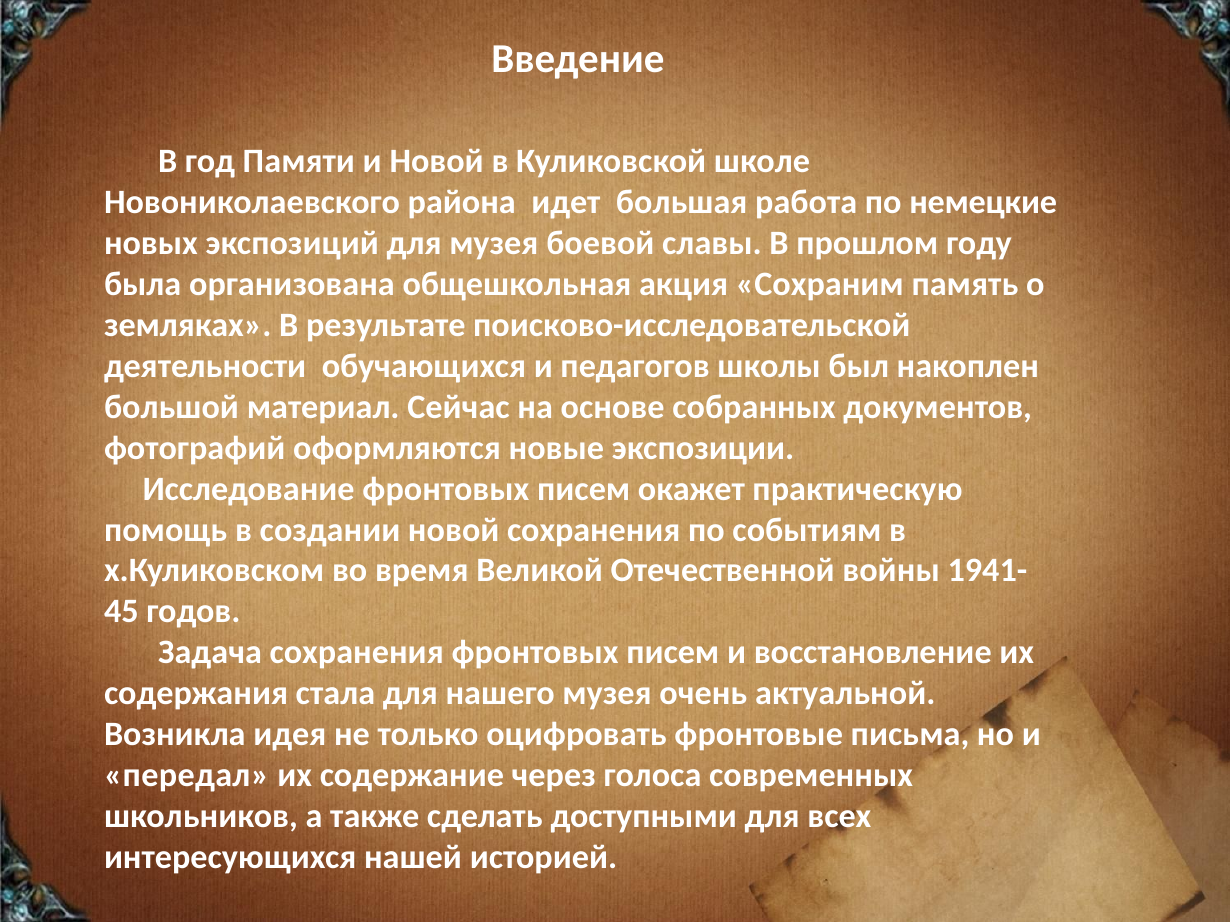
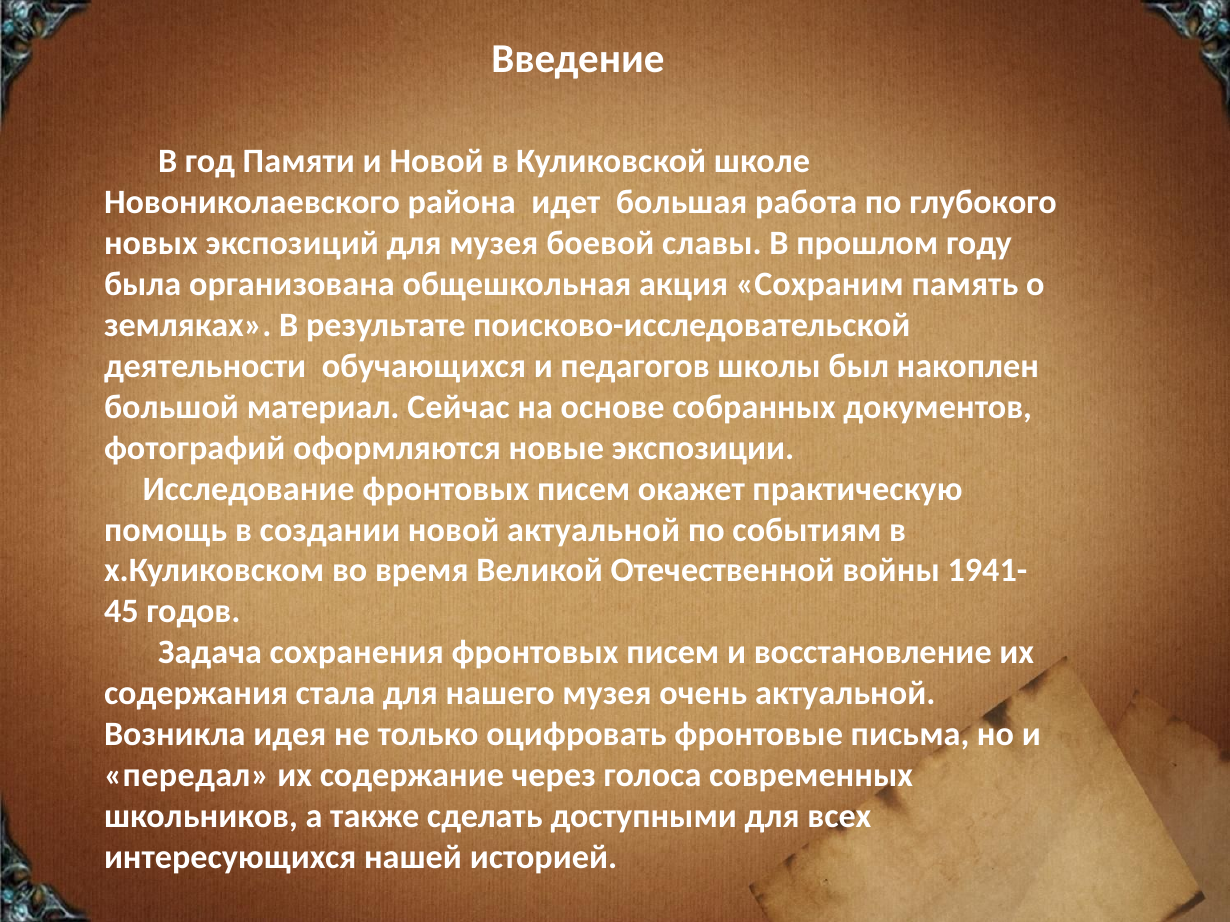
немецкие: немецкие -> глубокого
новой сохранения: сохранения -> актуальной
